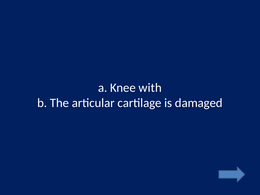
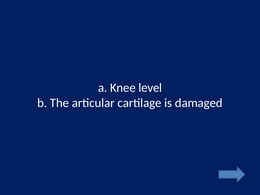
with: with -> level
